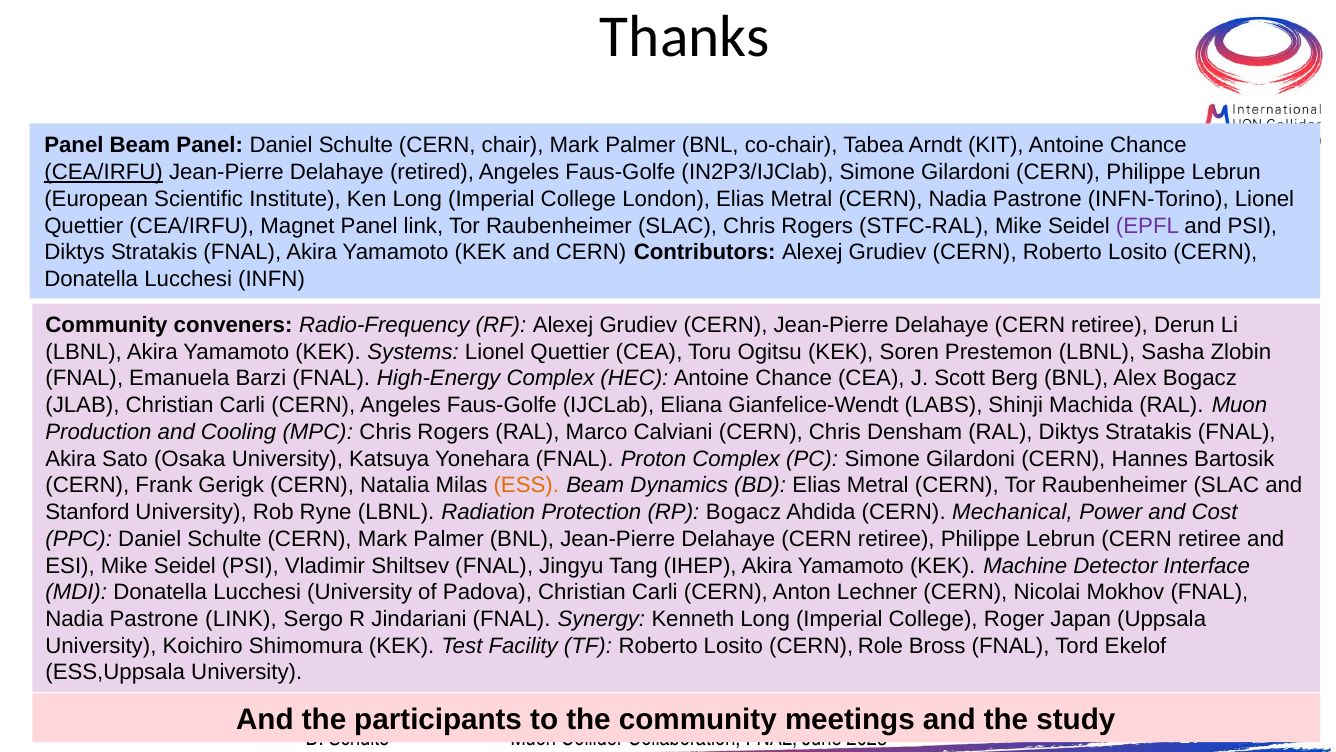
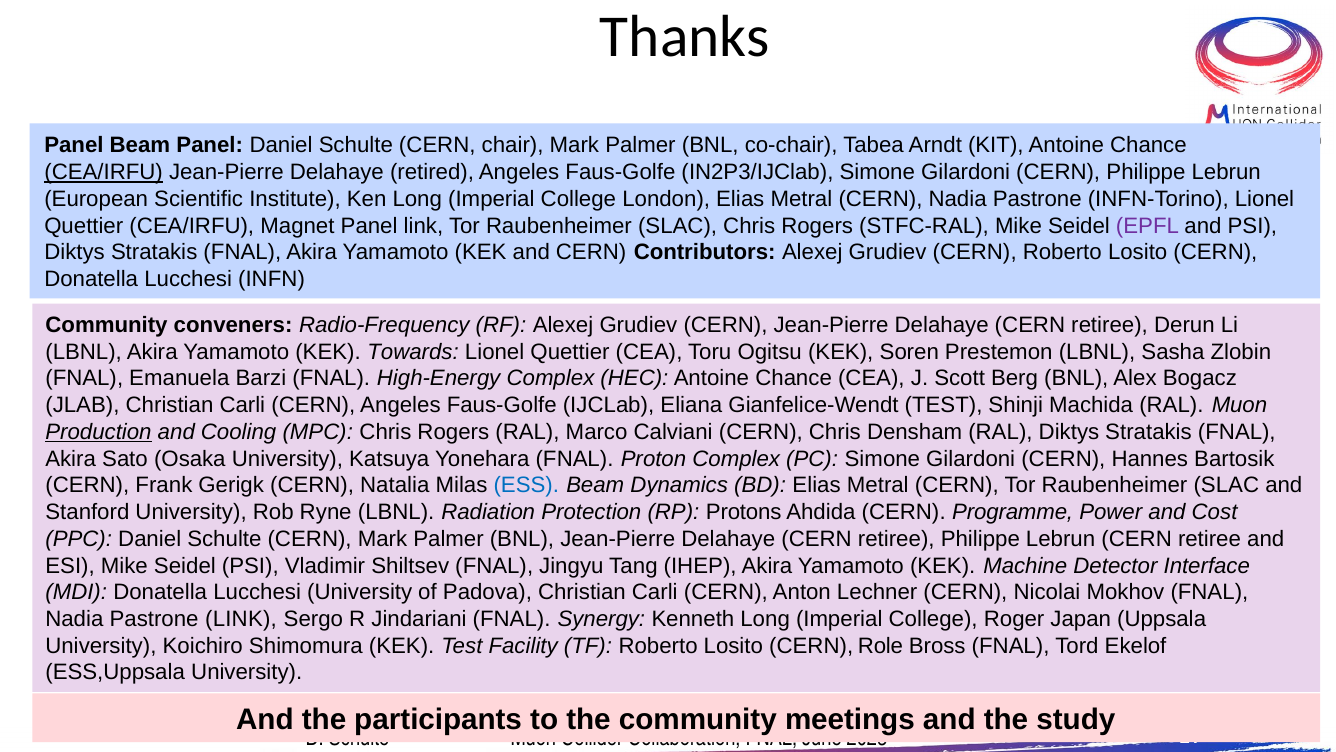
Systems: Systems -> Towards
Gianfelice-Wendt LABS: LABS -> TEST
Production underline: none -> present
ESS colour: orange -> blue
RP Bogacz: Bogacz -> Protons
Mechanical: Mechanical -> Programme
